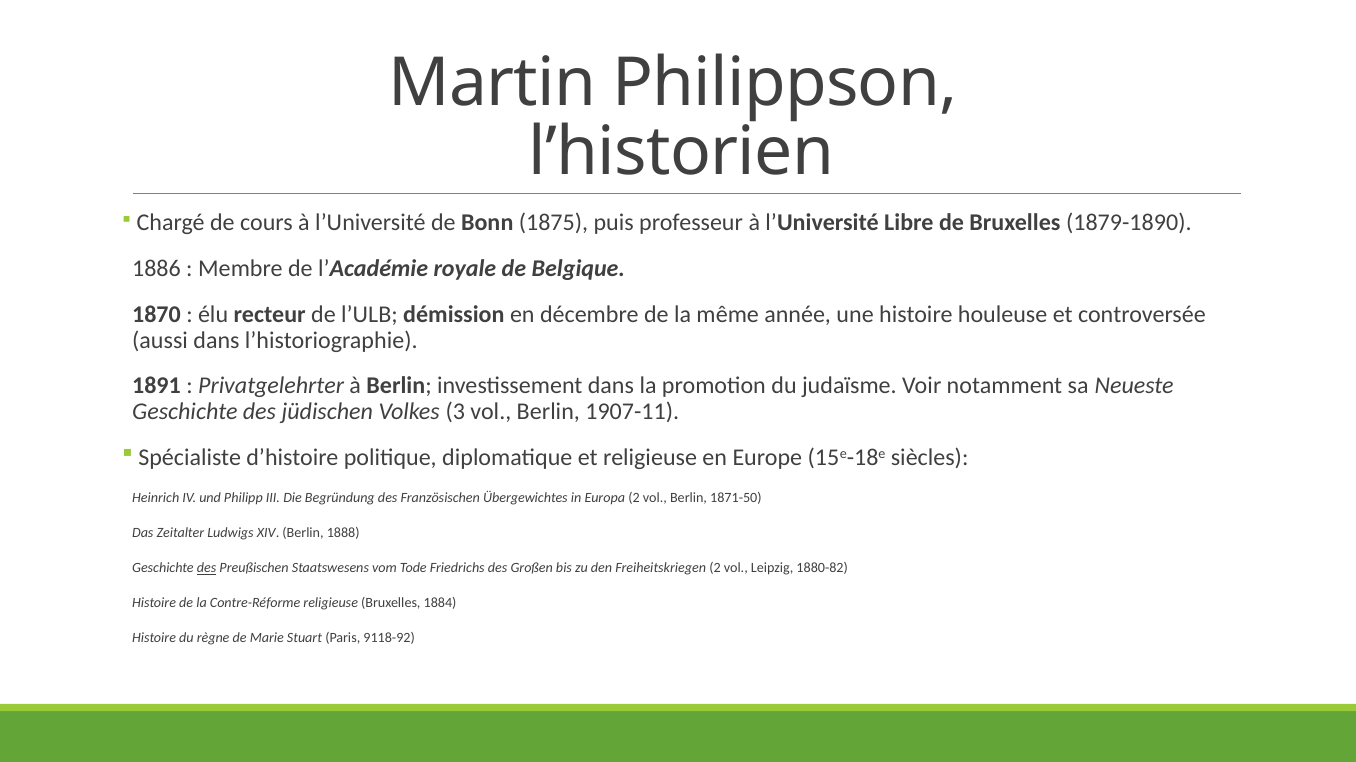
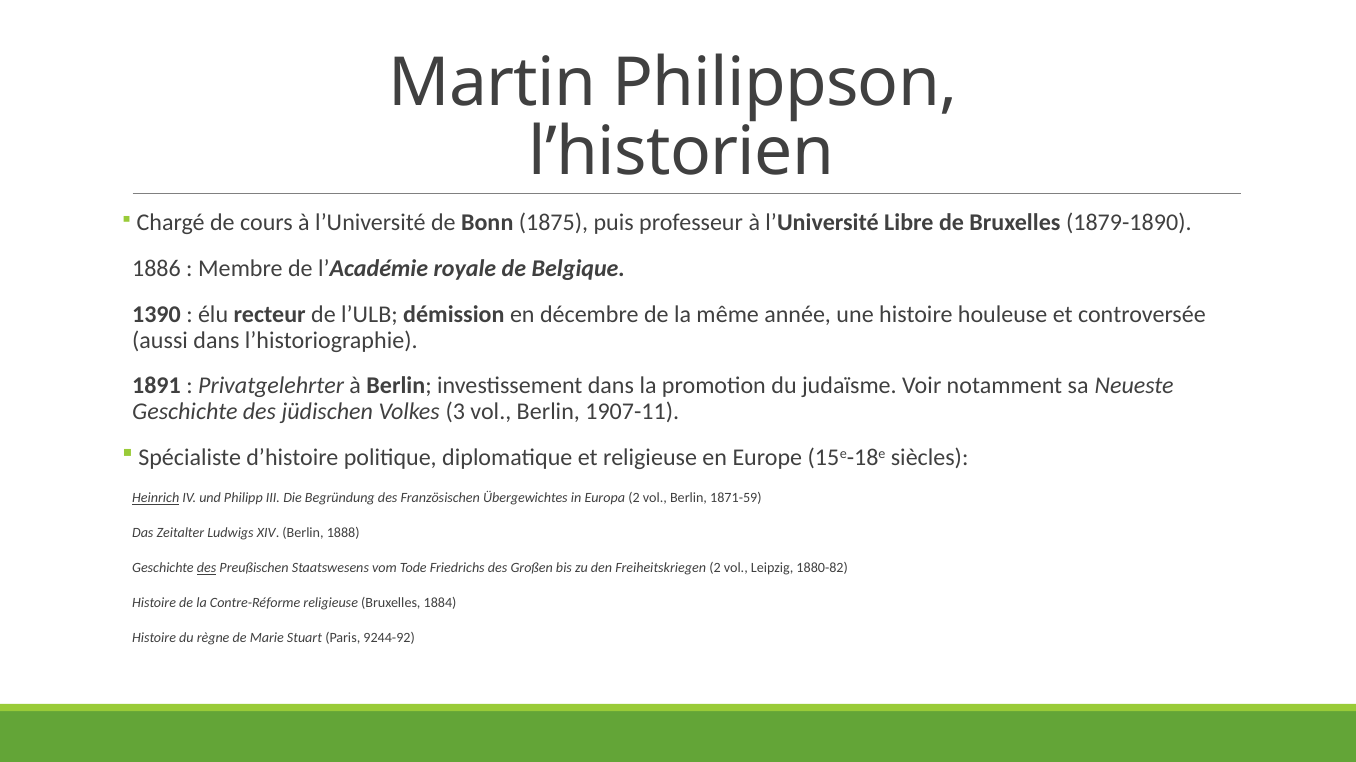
1870: 1870 -> 1390
Heinrich underline: none -> present
1871-50: 1871-50 -> 1871-59
9118-92: 9118-92 -> 9244-92
